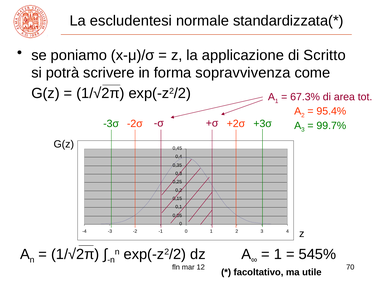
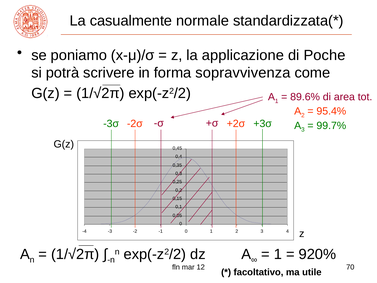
escludentesi: escludentesi -> casualmente
Scritto: Scritto -> Poche
67.3%: 67.3% -> 89.6%
545%: 545% -> 920%
